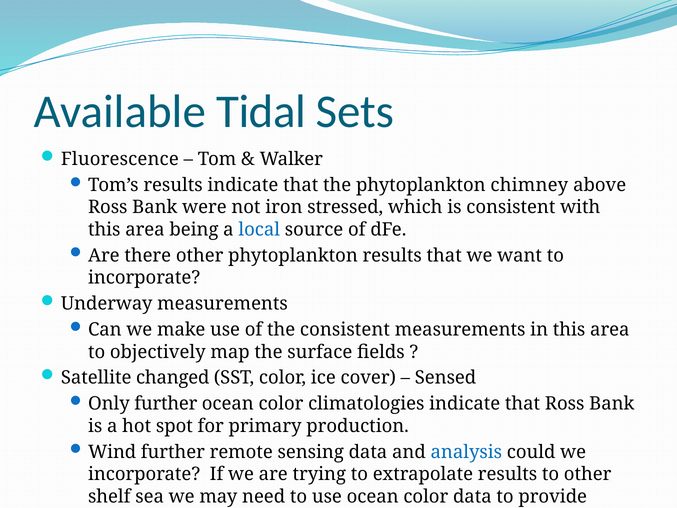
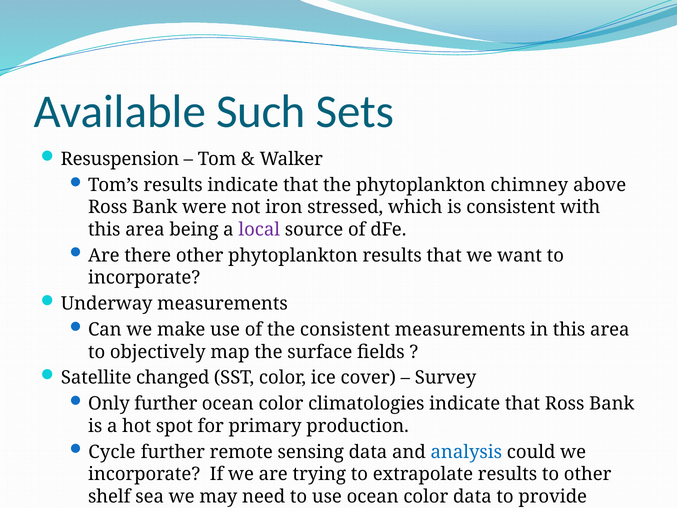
Tidal: Tidal -> Such
Fluorescence: Fluorescence -> Resuspension
local colour: blue -> purple
Sensed: Sensed -> Survey
Wind: Wind -> Cycle
